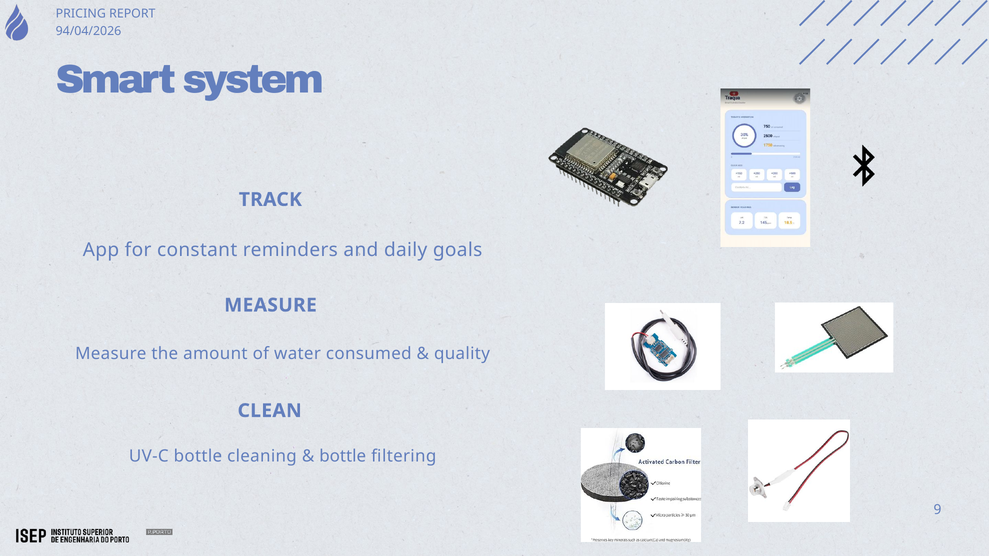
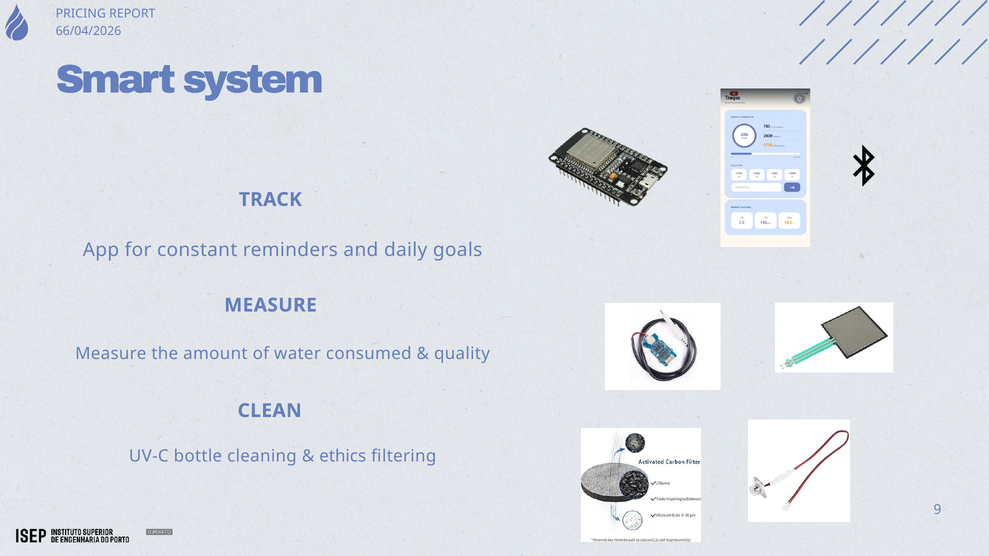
94/04/2026: 94/04/2026 -> 66/04/2026
bottle at (343, 456): bottle -> ethics
